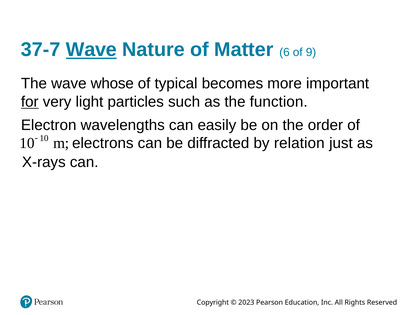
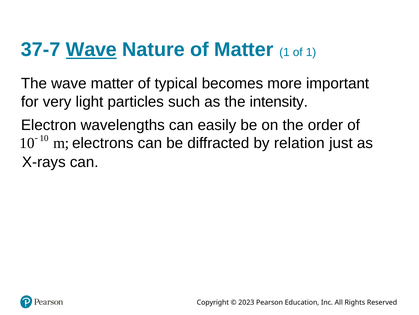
Matter 6: 6 -> 1
of 9: 9 -> 1
wave whose: whose -> matter
for underline: present -> none
function: function -> intensity
